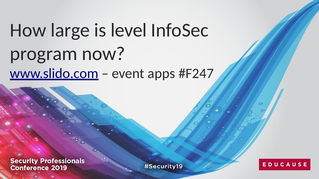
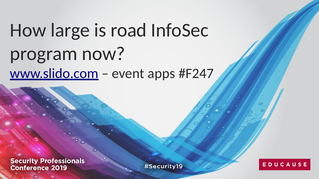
level: level -> road
